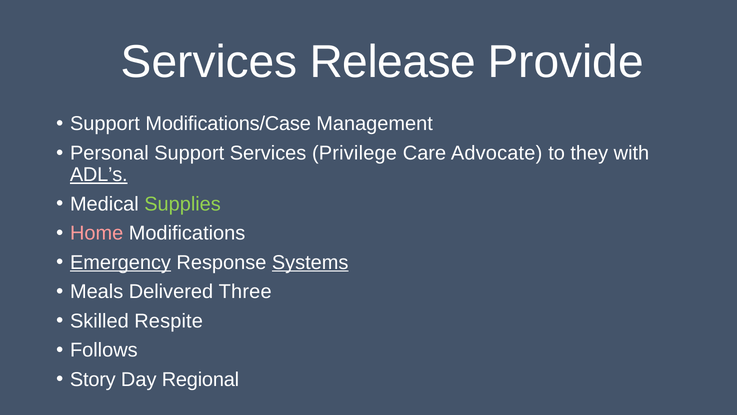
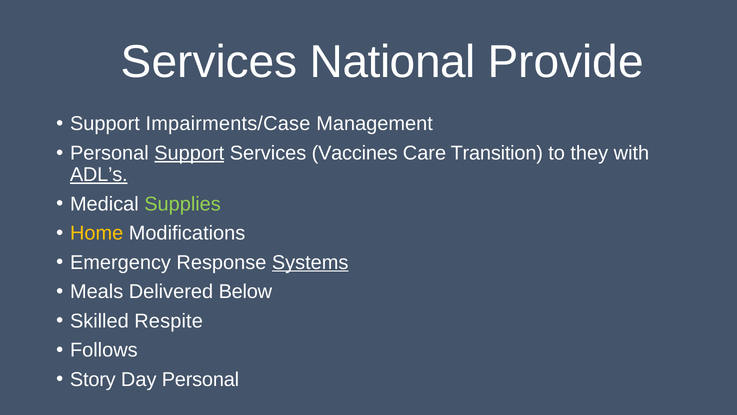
Release: Release -> National
Modifications/Case: Modifications/Case -> Impairments/Case
Support at (189, 153) underline: none -> present
Privilege: Privilege -> Vaccines
Advocate: Advocate -> Transition
Home colour: pink -> yellow
Emergency underline: present -> none
Three: Three -> Below
Day Regional: Regional -> Personal
